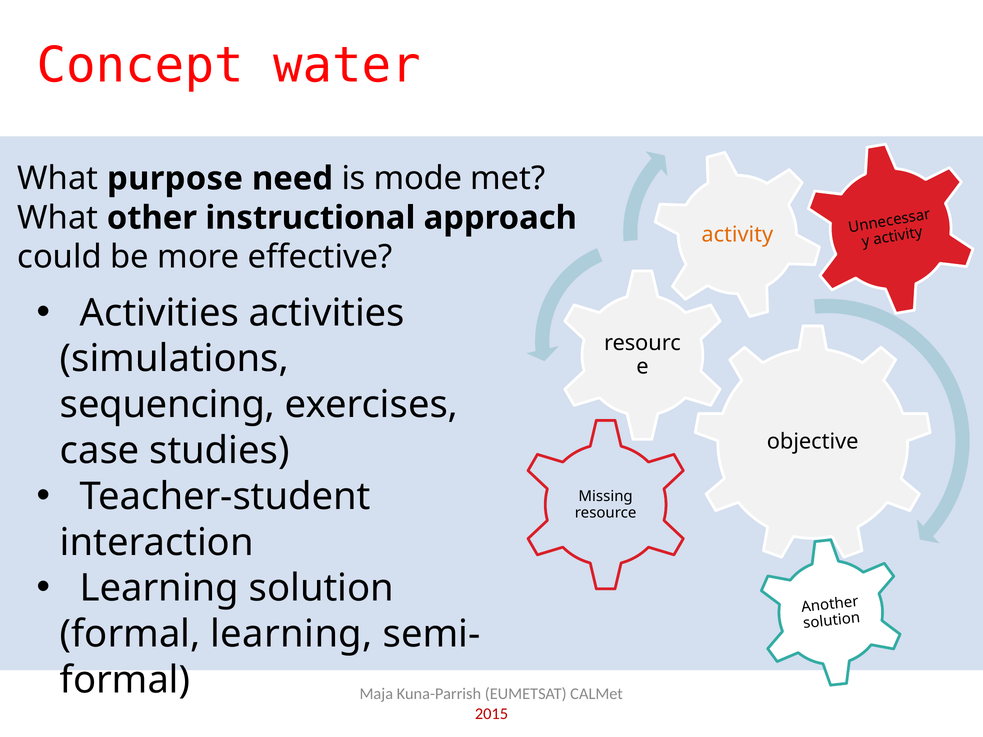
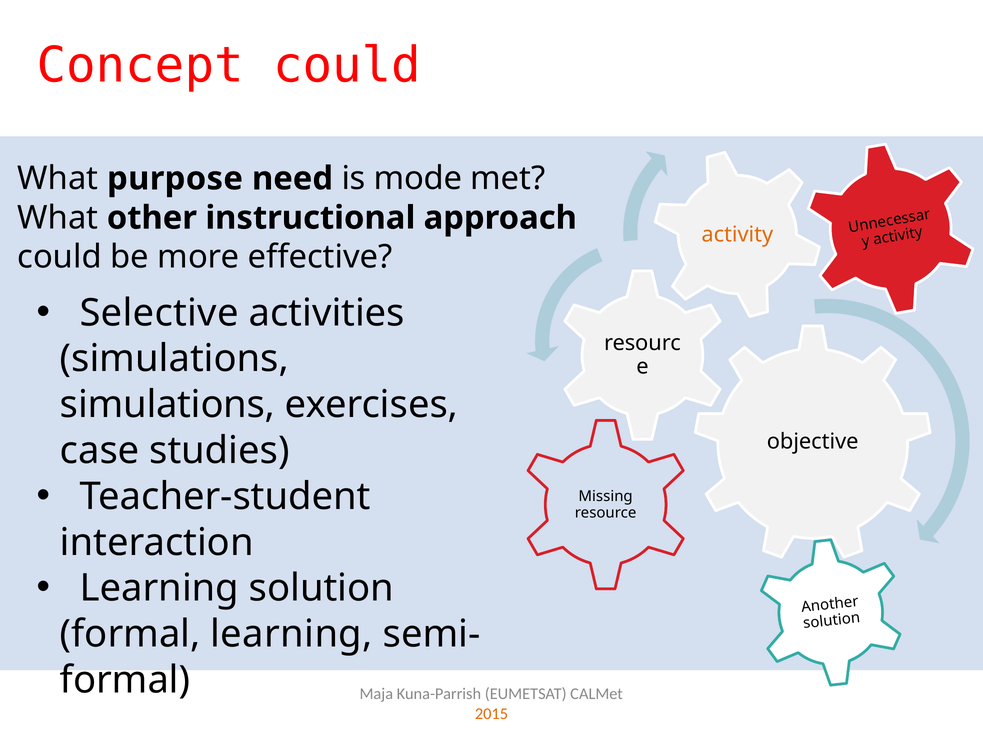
Concept water: water -> could
Activities at (159, 313): Activities -> Selective
sequencing at (168, 405): sequencing -> simulations
2015 colour: red -> orange
